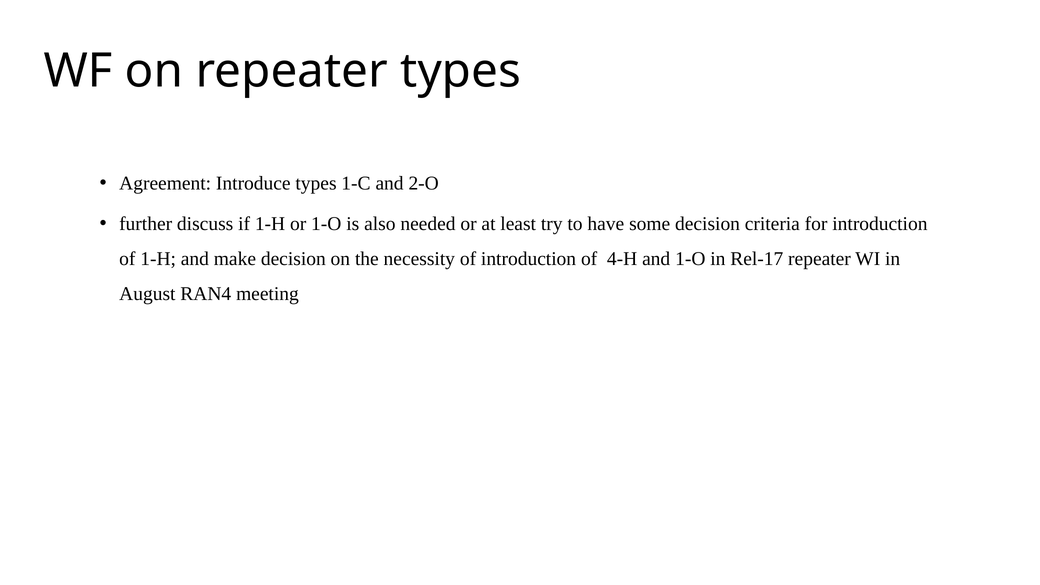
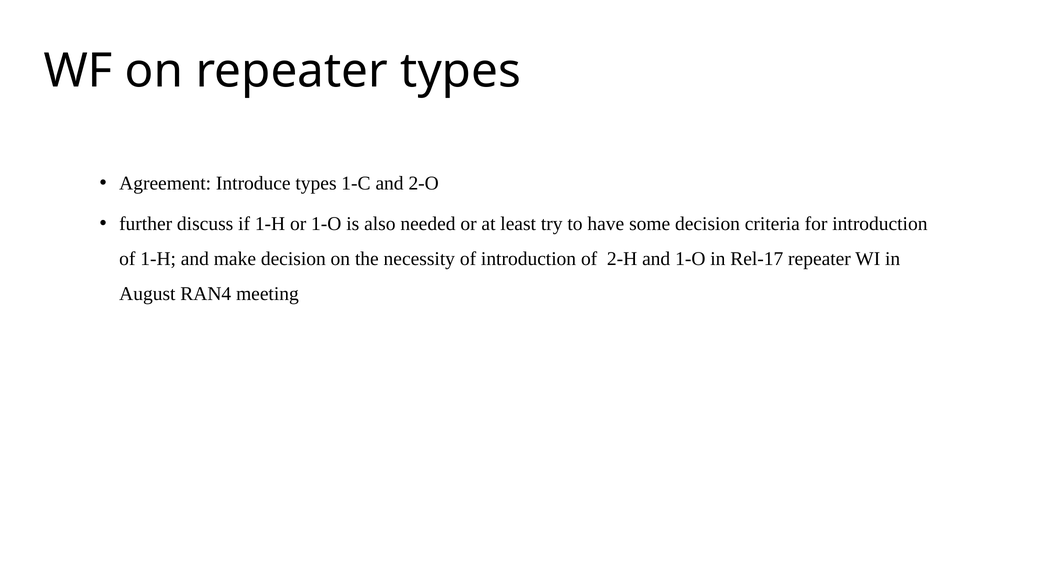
4-H: 4-H -> 2-H
